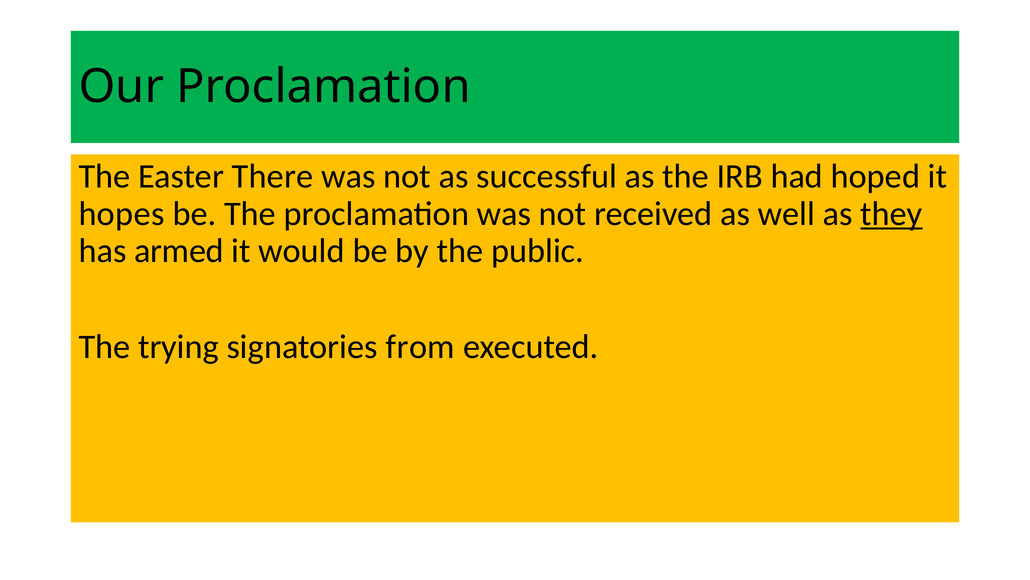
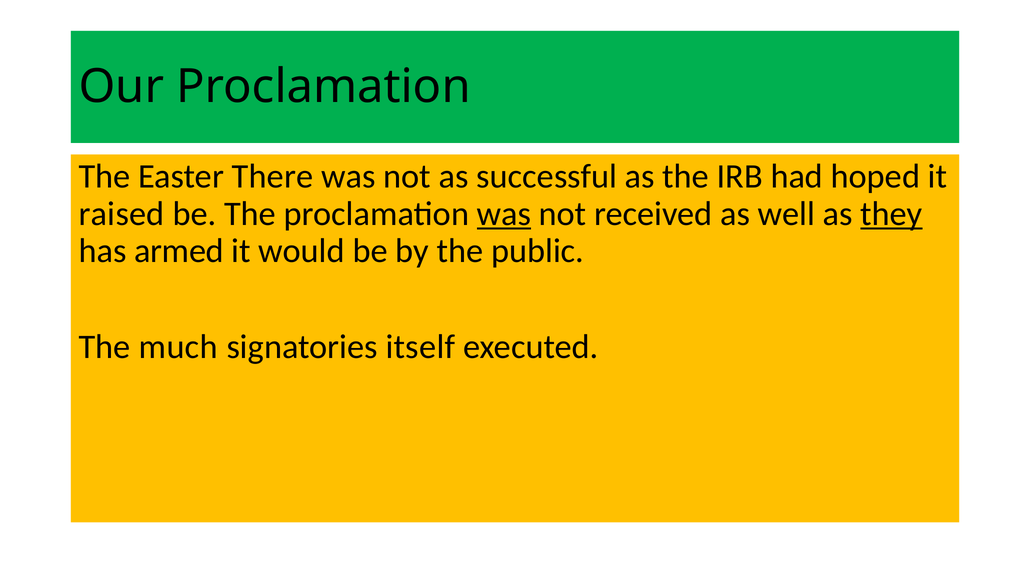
hopes: hopes -> raised
was at (504, 214) underline: none -> present
trying: trying -> much
from: from -> itself
